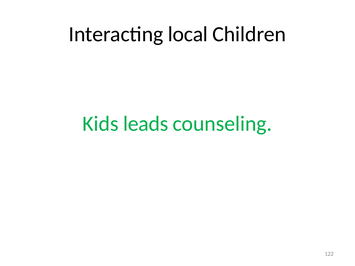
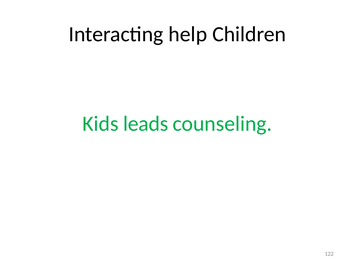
local: local -> help
